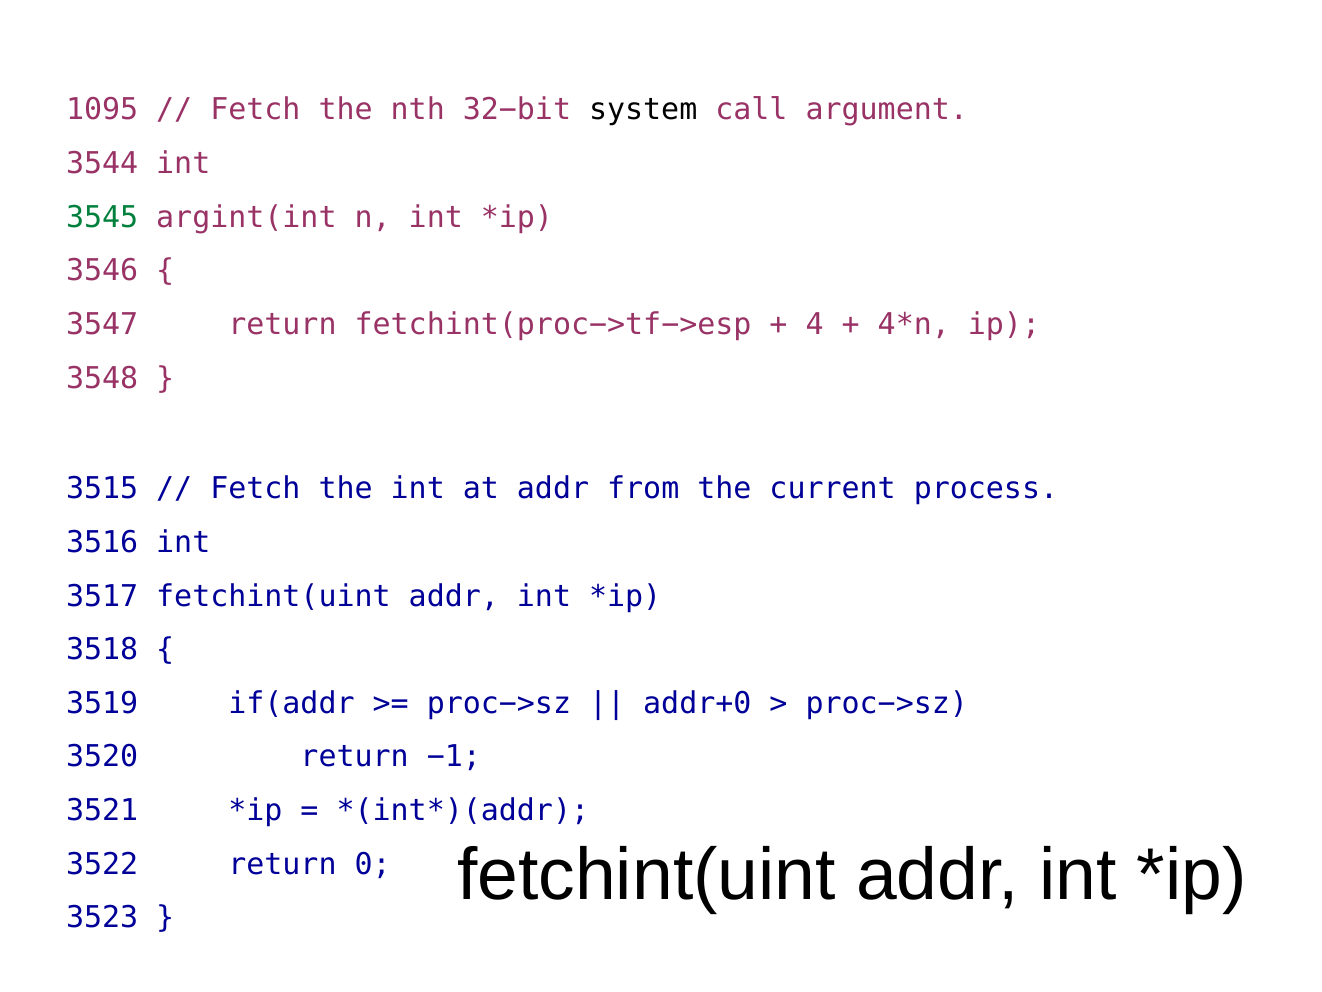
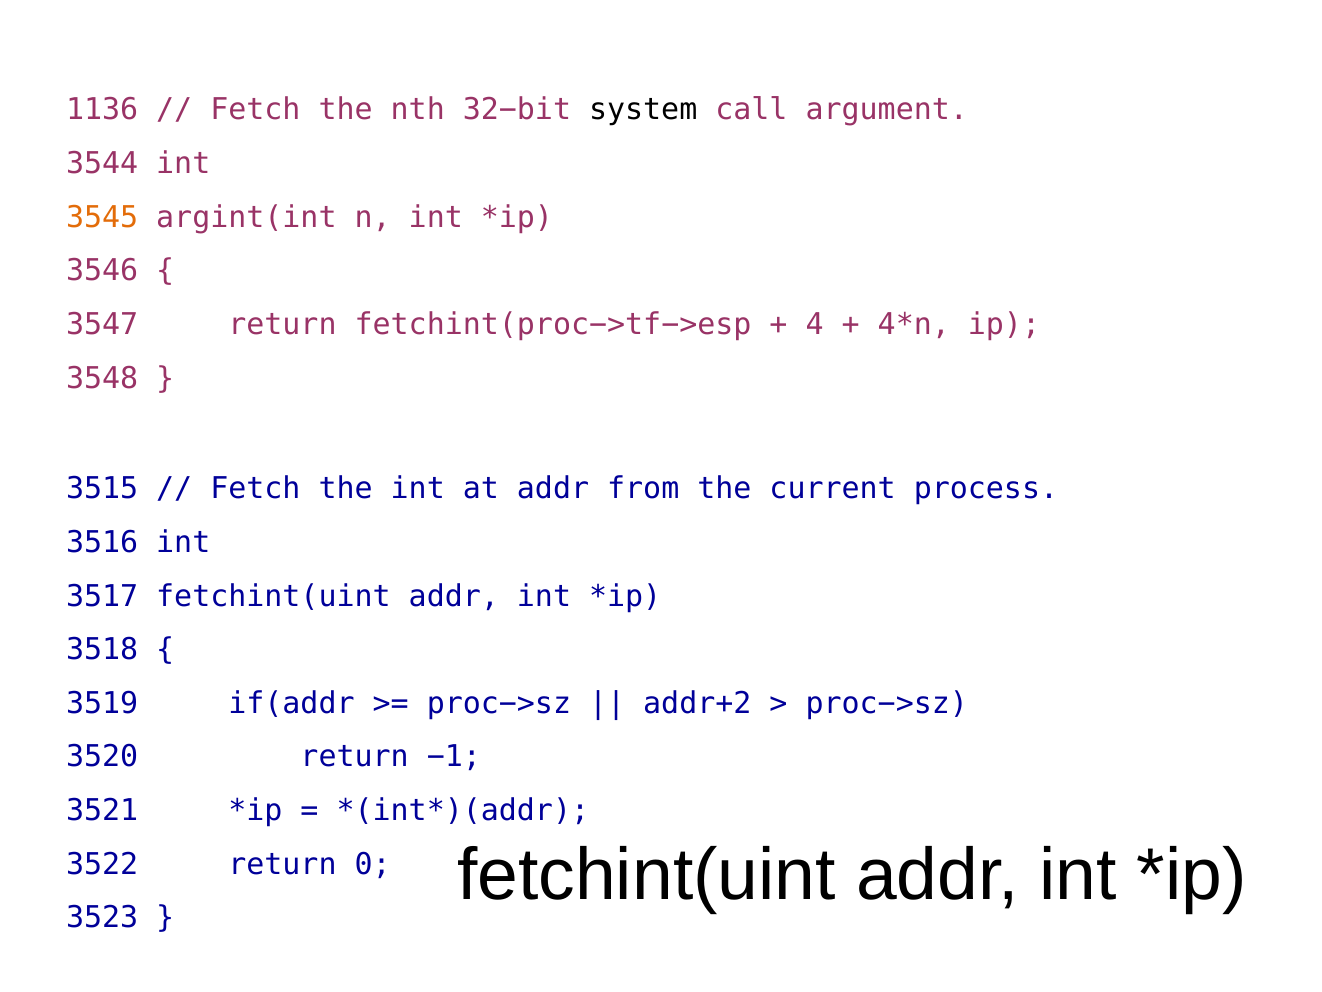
1095: 1095 -> 1136
3545 colour: green -> orange
addr+0: addr+0 -> addr+2
